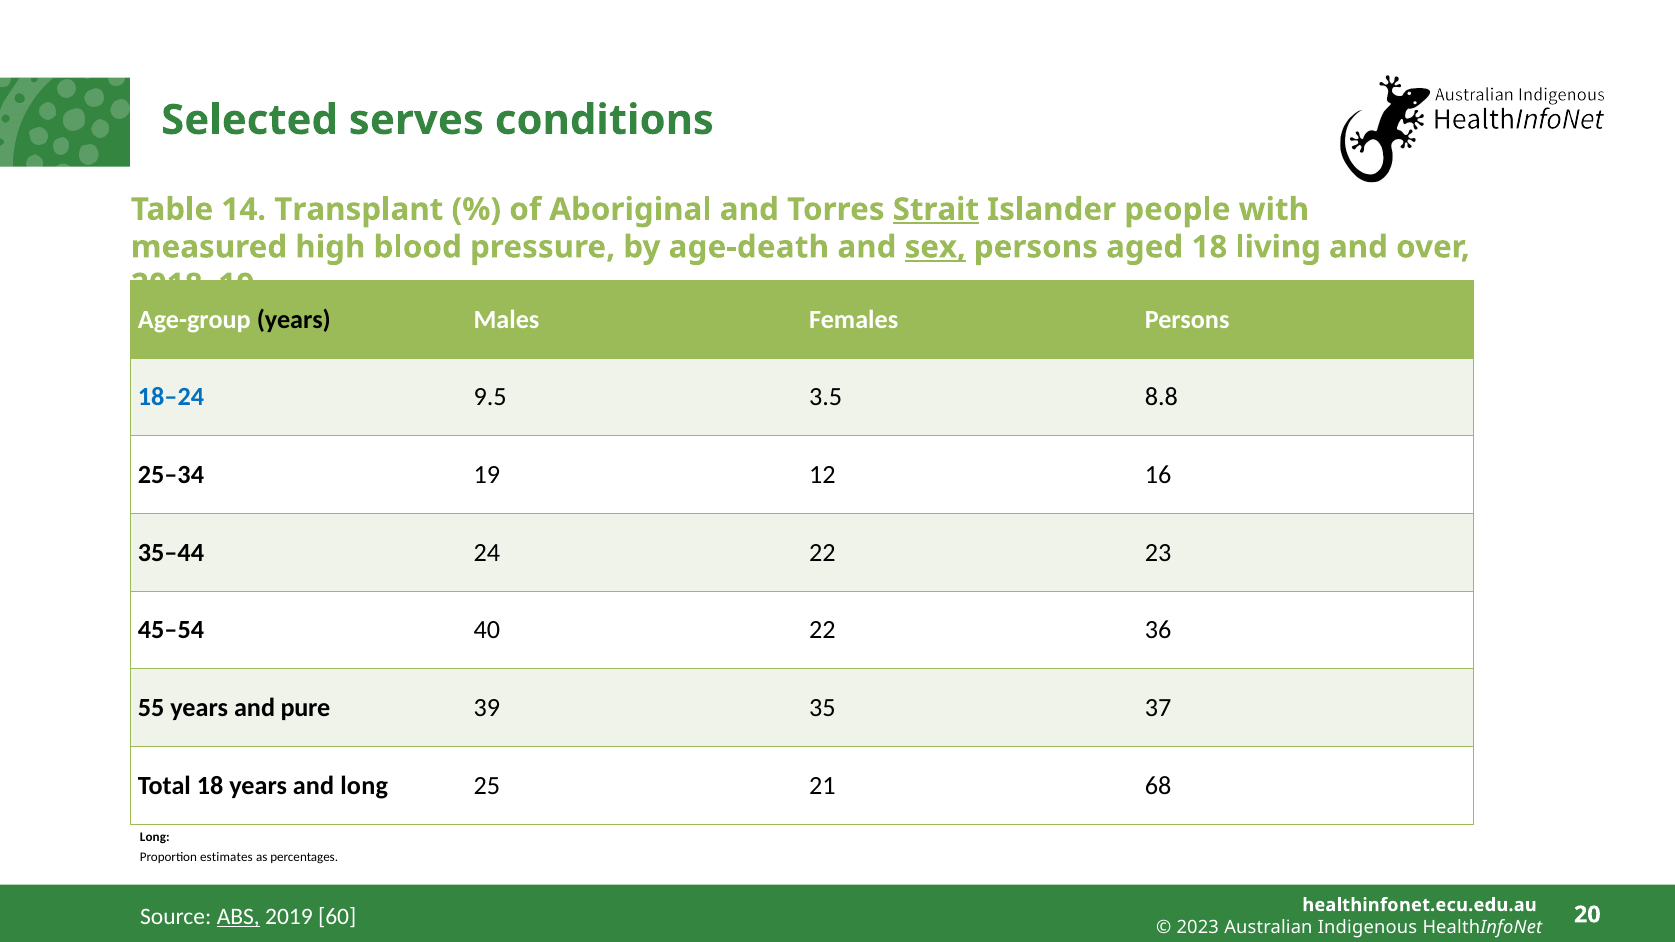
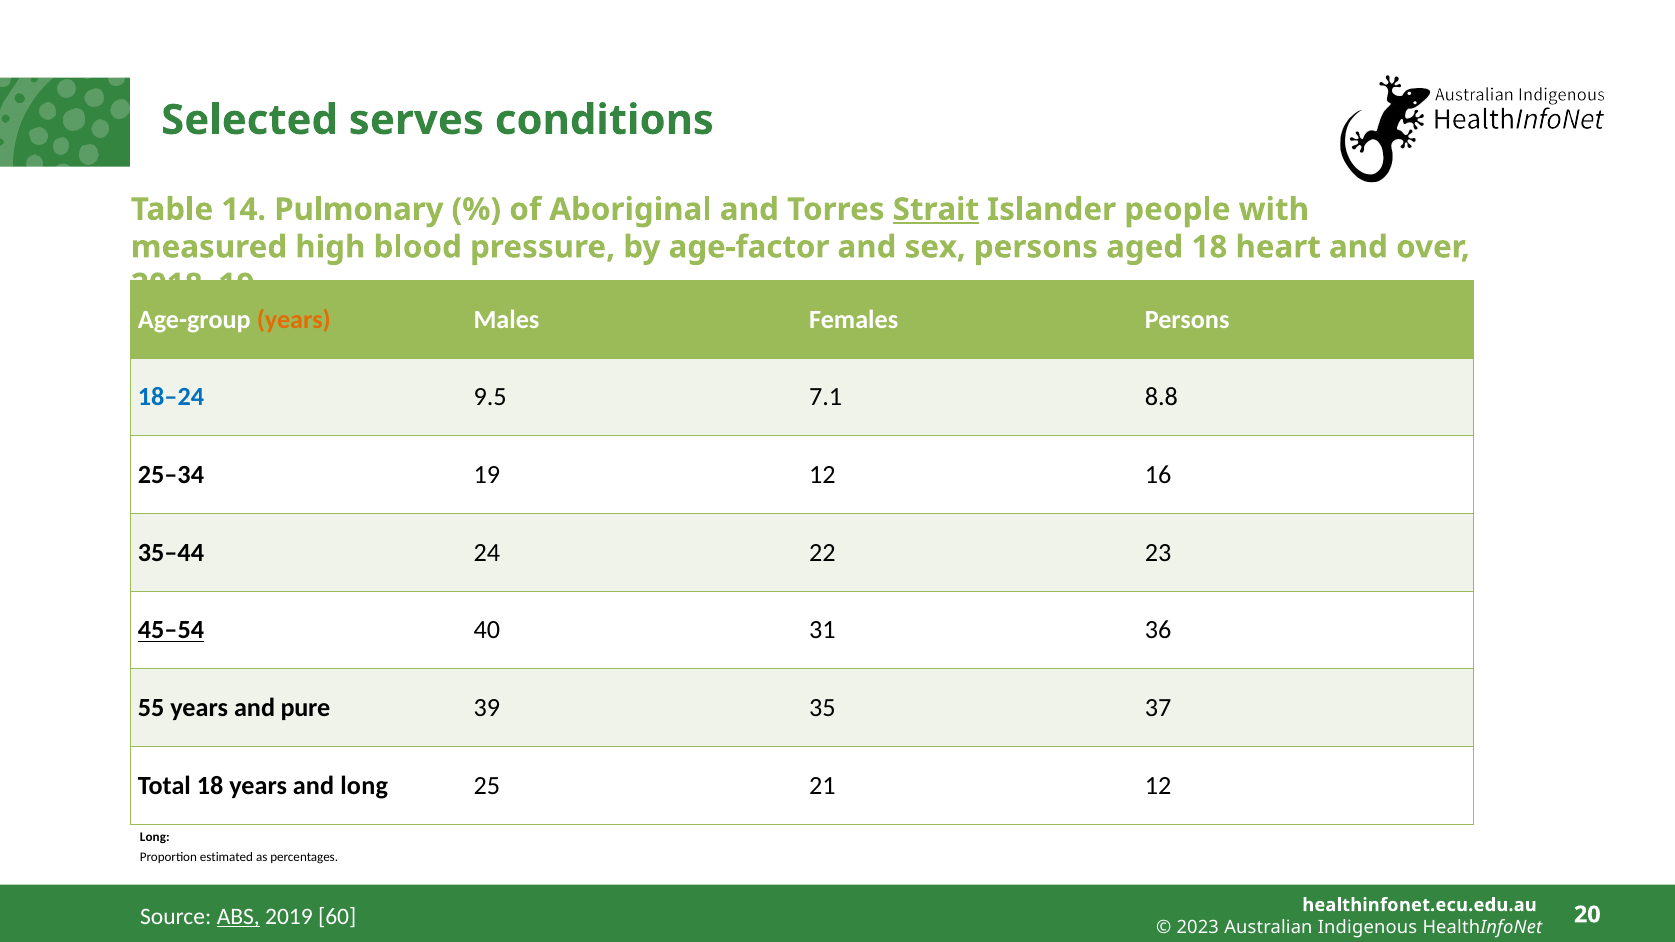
Transplant: Transplant -> Pulmonary
age-death: age-death -> age-factor
sex underline: present -> none
living: living -> heart
years at (294, 320) colour: black -> orange
3.5: 3.5 -> 7.1
45–54 underline: none -> present
40 22: 22 -> 31
21 68: 68 -> 12
estimates: estimates -> estimated
